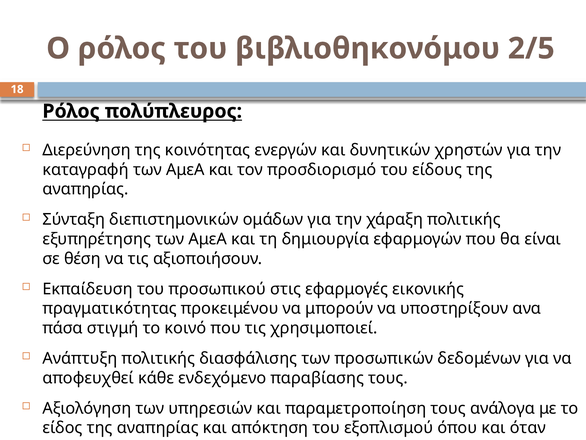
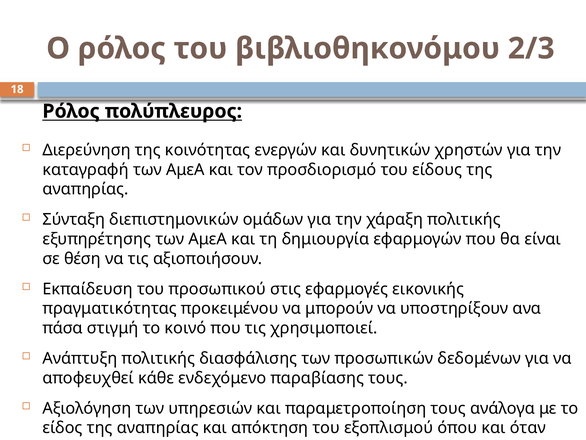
2/5: 2/5 -> 2/3
